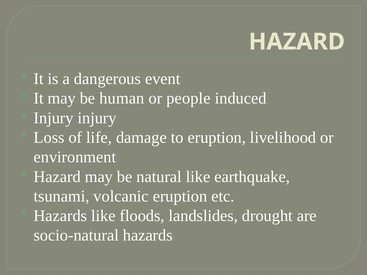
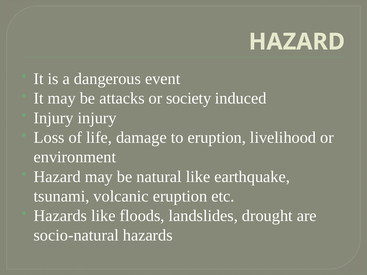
human: human -> attacks
people: people -> society
